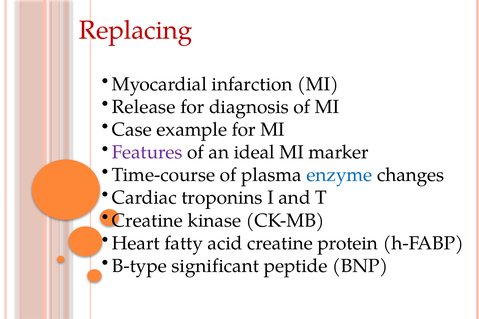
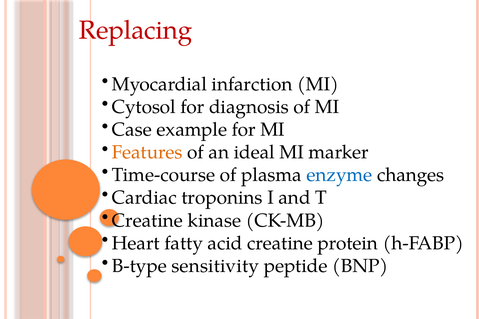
Release: Release -> Cytosol
Features colour: purple -> orange
significant: significant -> sensitivity
